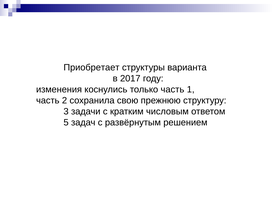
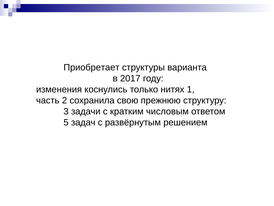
только часть: часть -> нитях
